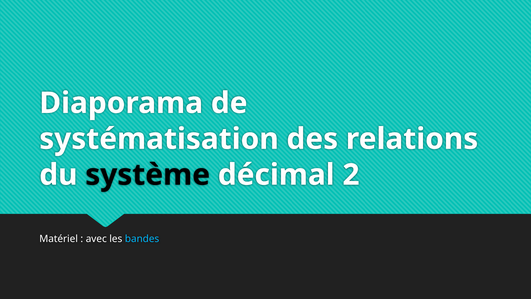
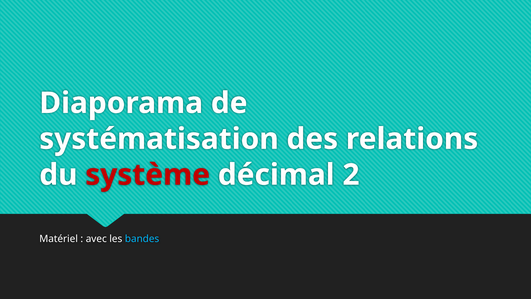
système colour: black -> red
